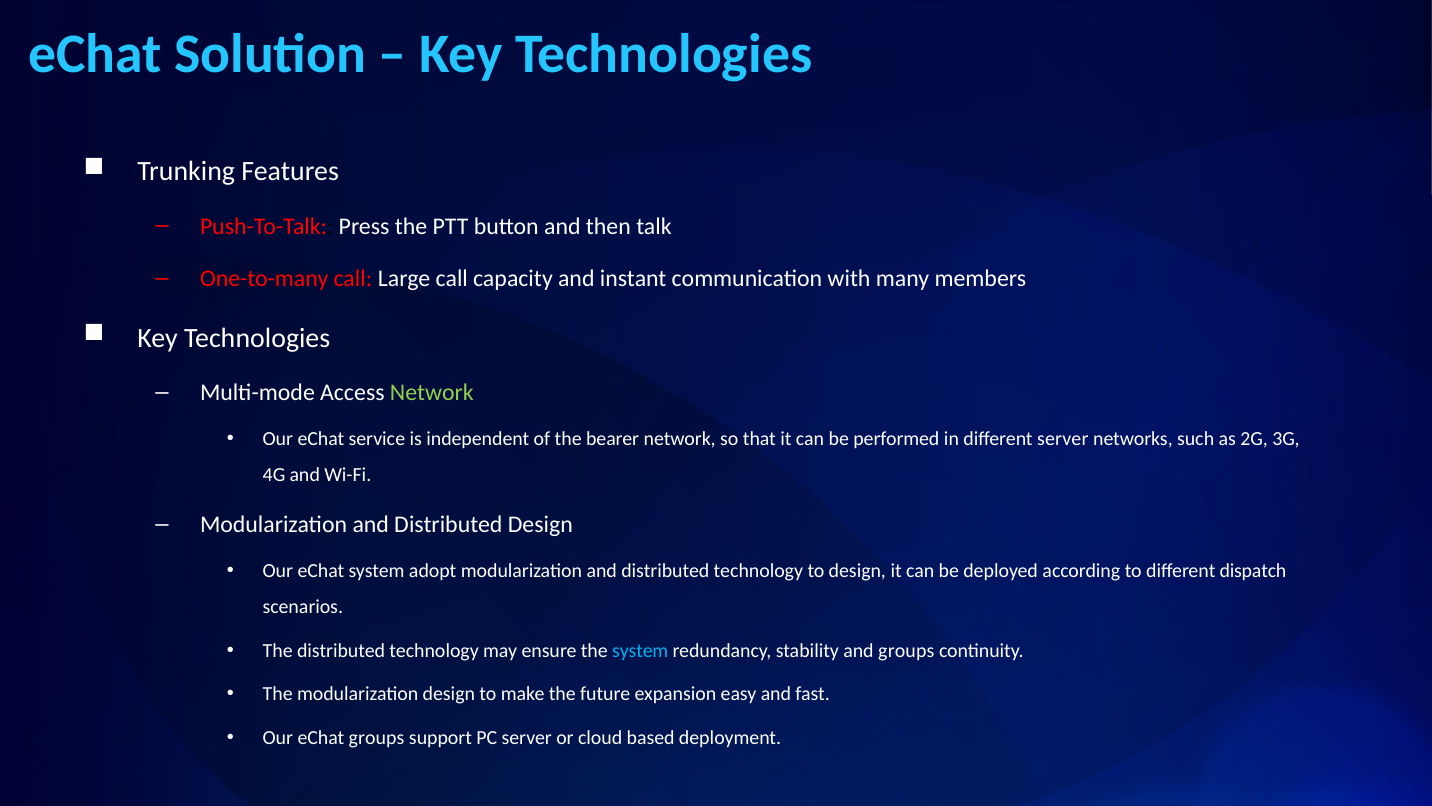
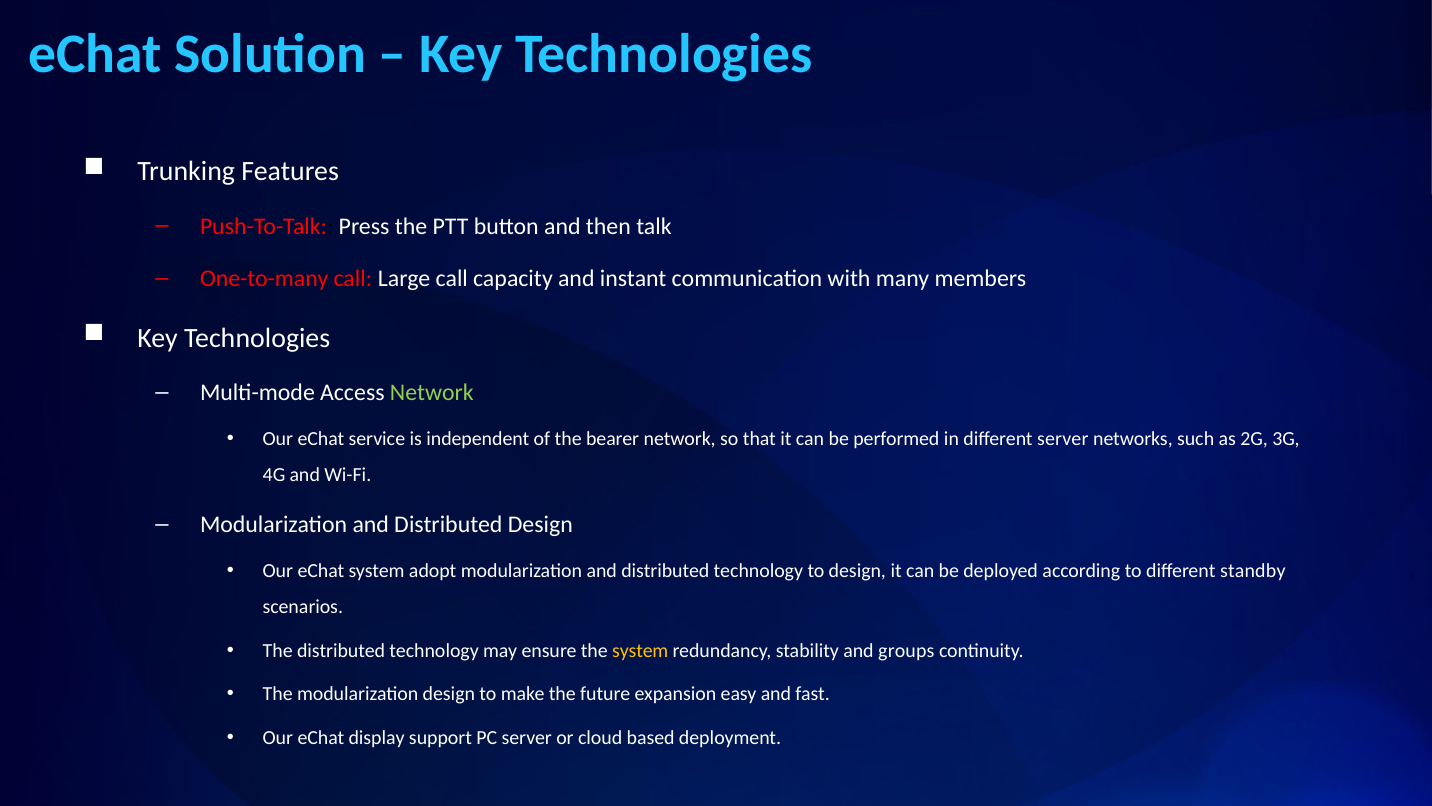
dispatch: dispatch -> standby
system at (640, 650) colour: light blue -> yellow
eChat groups: groups -> display
